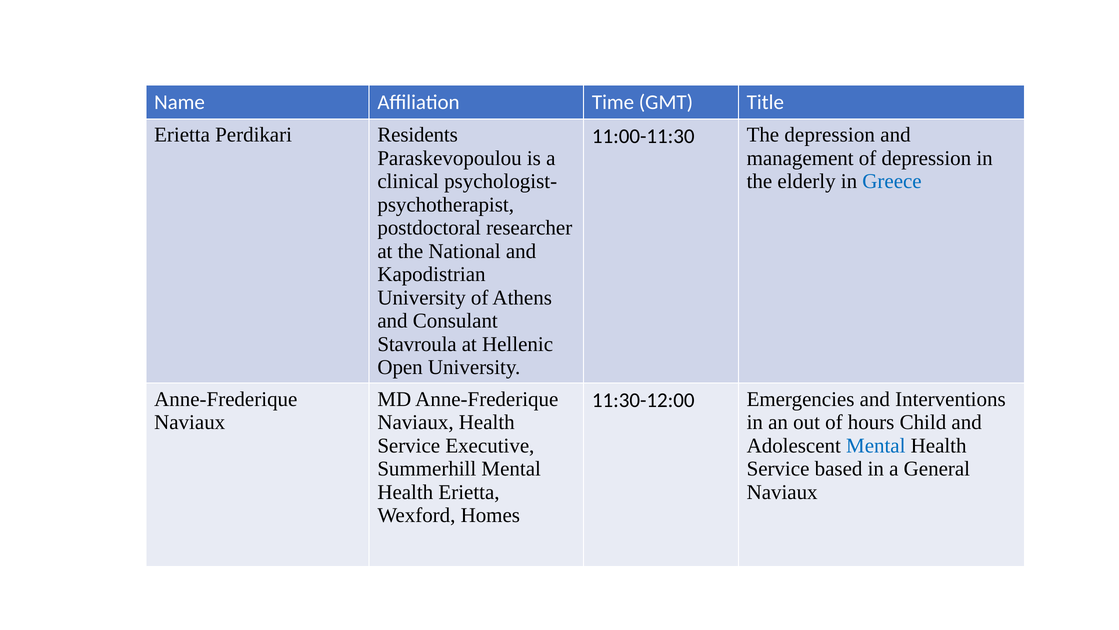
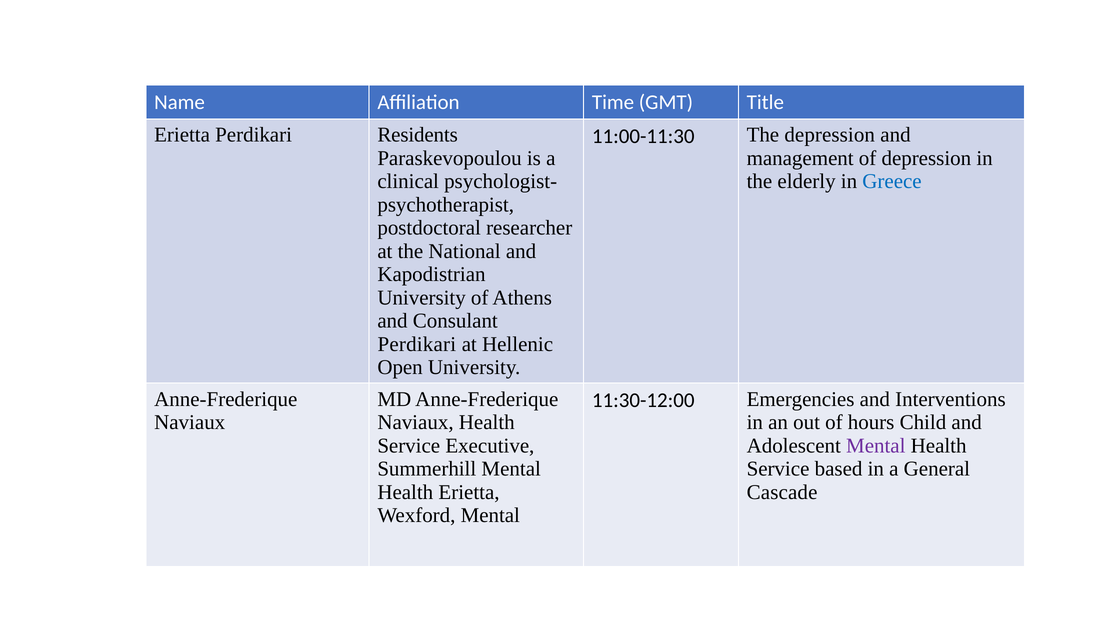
Stavroula at (417, 344): Stavroula -> Perdikari
Mental at (876, 445) colour: blue -> purple
Naviaux at (782, 492): Naviaux -> Cascade
Wexford Homes: Homes -> Mental
